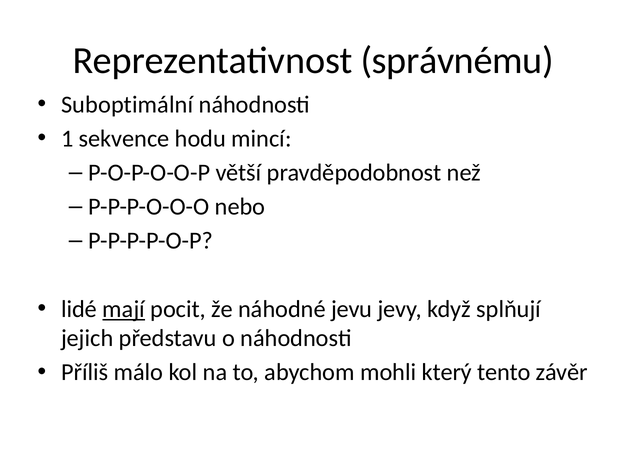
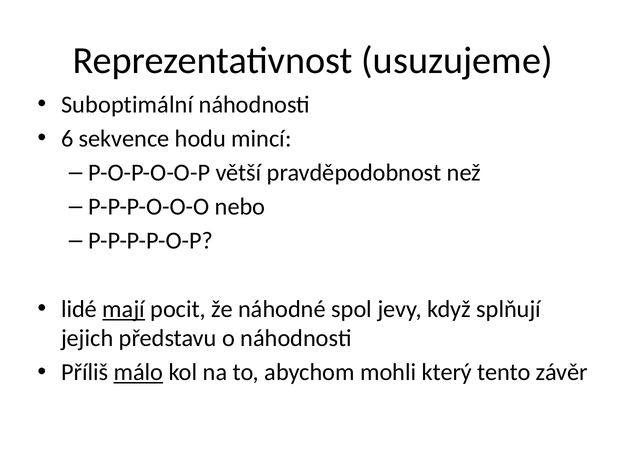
správnému: správnému -> usuzujeme
1: 1 -> 6
jevu: jevu -> spol
málo underline: none -> present
